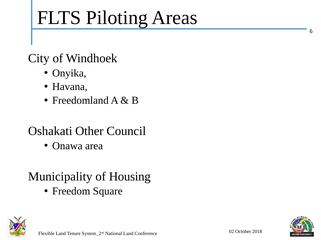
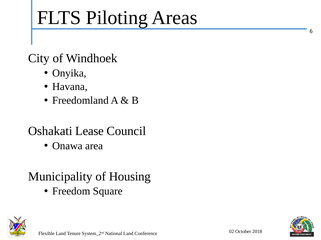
Other: Other -> Lease
